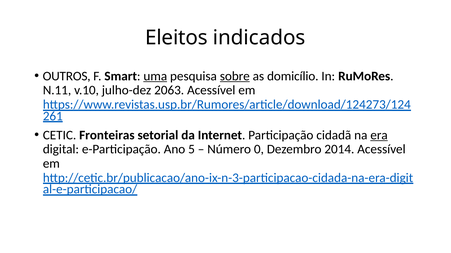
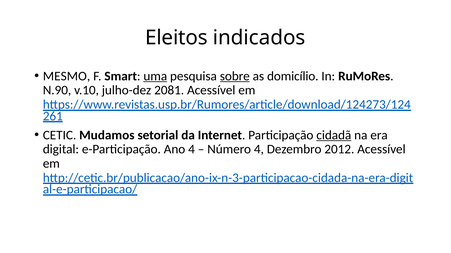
OUTROS: OUTROS -> MESMO
N.11: N.11 -> N.90
2063: 2063 -> 2081
Fronteiras: Fronteiras -> Mudamos
cidadã underline: none -> present
era underline: present -> none
Ano 5: 5 -> 4
Número 0: 0 -> 4
2014: 2014 -> 2012
